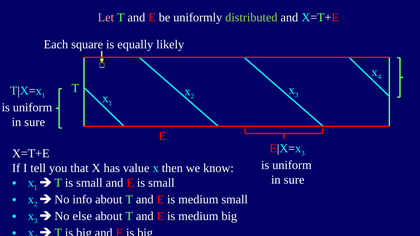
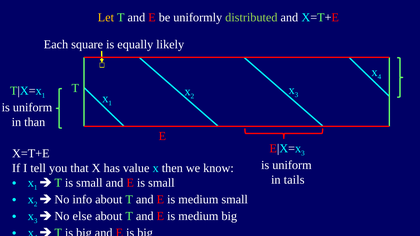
Let colour: pink -> yellow
sure at (35, 122): sure -> than
sure at (294, 180): sure -> tails
